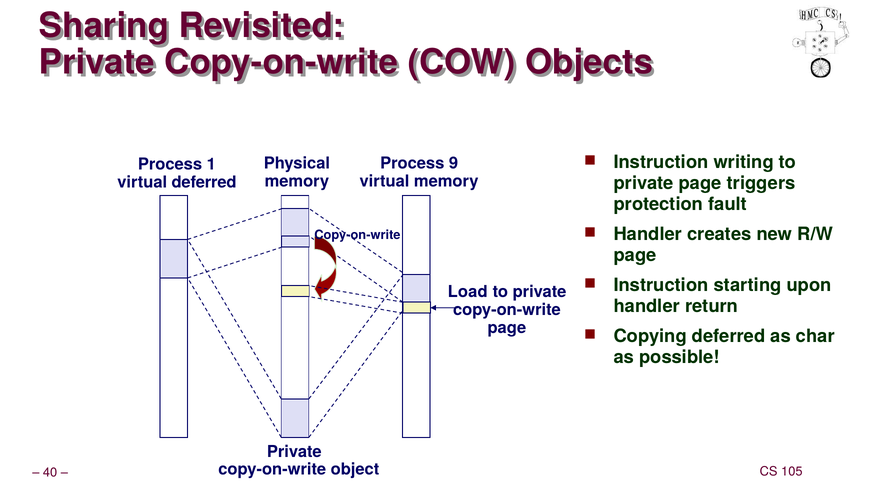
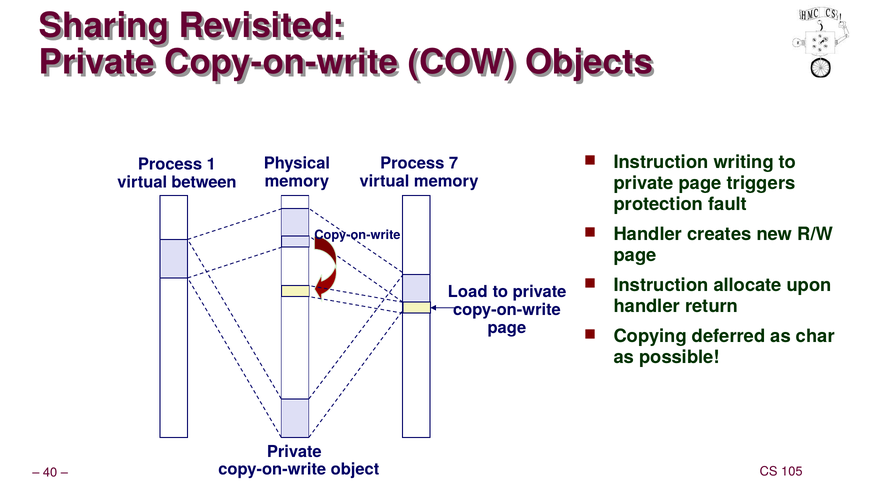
9: 9 -> 7
virtual deferred: deferred -> between
starting: starting -> allocate
